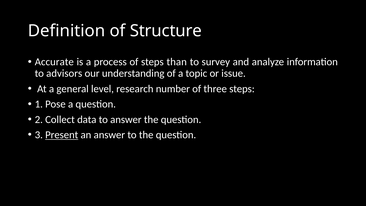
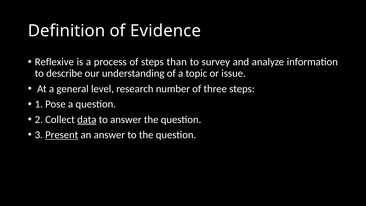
Structure: Structure -> Evidence
Accurate: Accurate -> Reflexive
advisors: advisors -> describe
data underline: none -> present
